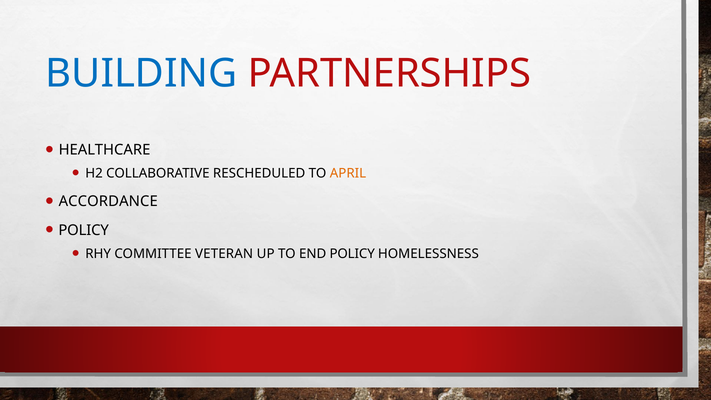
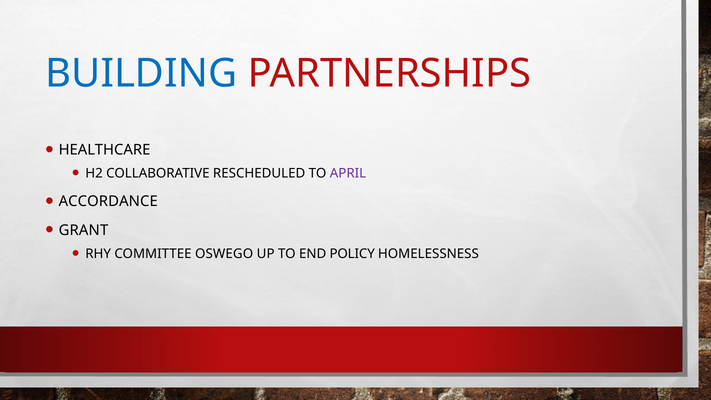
APRIL colour: orange -> purple
POLICY at (84, 230): POLICY -> GRANT
VETERAN: VETERAN -> OSWEGO
